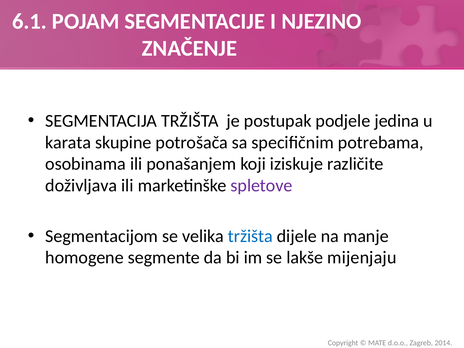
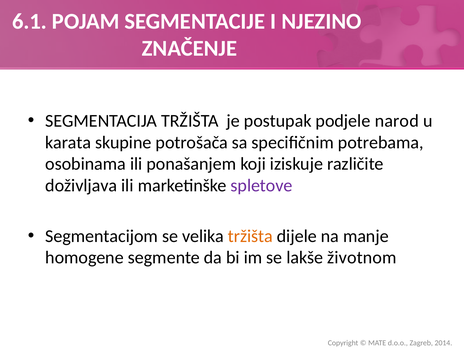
jedina: jedina -> narod
tržišta at (250, 236) colour: blue -> orange
mijenjaju: mijenjaju -> životnom
